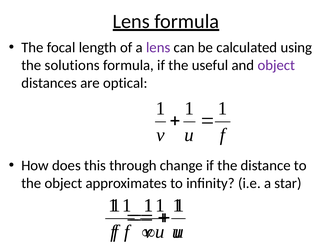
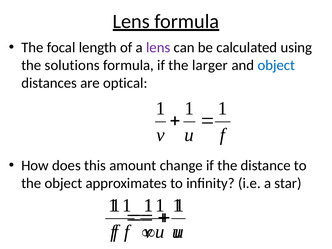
useful: useful -> larger
object at (276, 65) colour: purple -> blue
through: through -> amount
